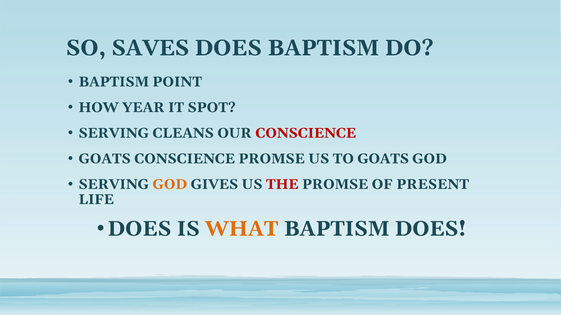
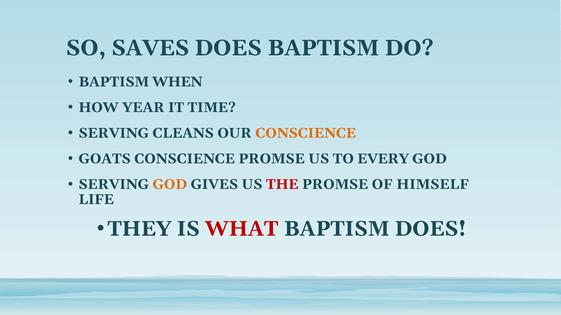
POINT: POINT -> WHEN
SPOT: SPOT -> TIME
CONSCIENCE at (306, 133) colour: red -> orange
TO GOATS: GOATS -> EVERY
PRESENT: PRESENT -> HIMSELF
DOES at (139, 229): DOES -> THEY
WHAT colour: orange -> red
